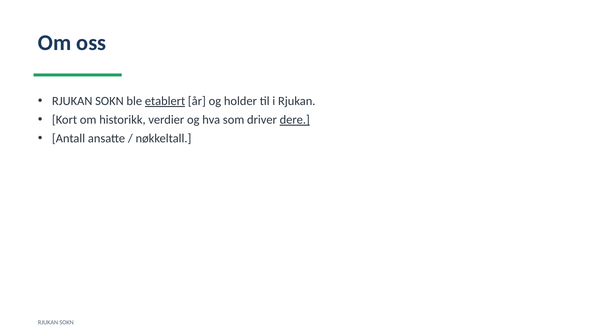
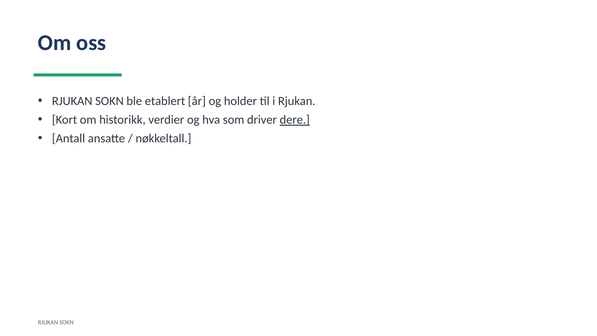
etablert underline: present -> none
